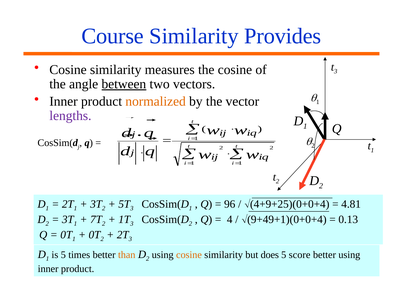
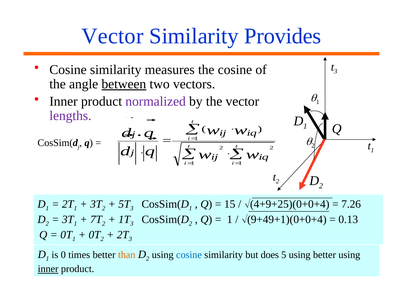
Course at (113, 36): Course -> Vector
normalized colour: orange -> purple
96: 96 -> 15
4.81: 4.81 -> 7.26
4 at (230, 220): 4 -> 1
is 5: 5 -> 0
cosine at (189, 255) colour: orange -> blue
5 score: score -> using
inner at (48, 269) underline: none -> present
